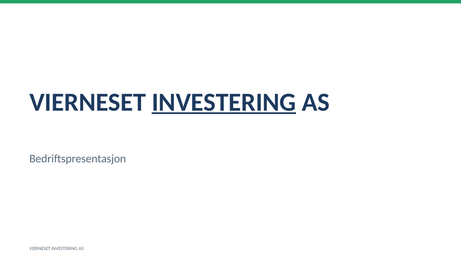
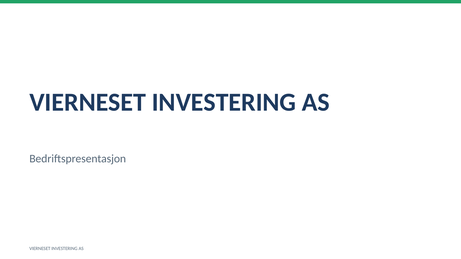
INVESTERING at (224, 102) underline: present -> none
